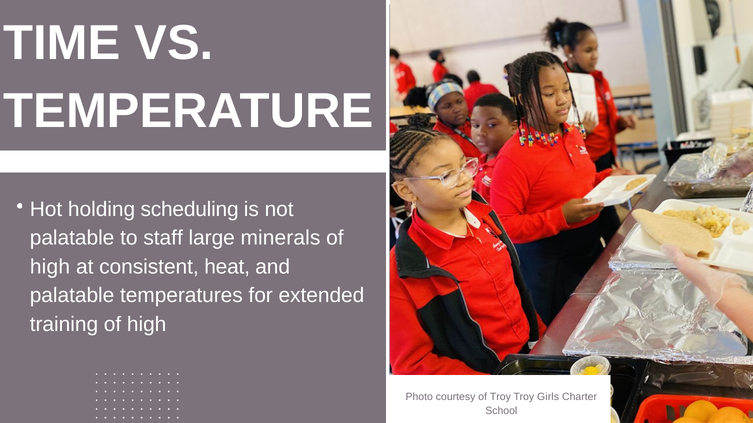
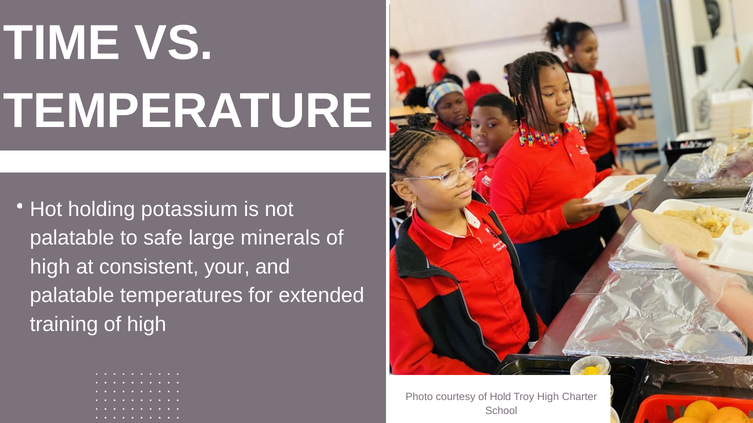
scheduling: scheduling -> potassium
staff: staff -> safe
heat: heat -> your
of Troy: Troy -> Hold
Troy Girls: Girls -> High
